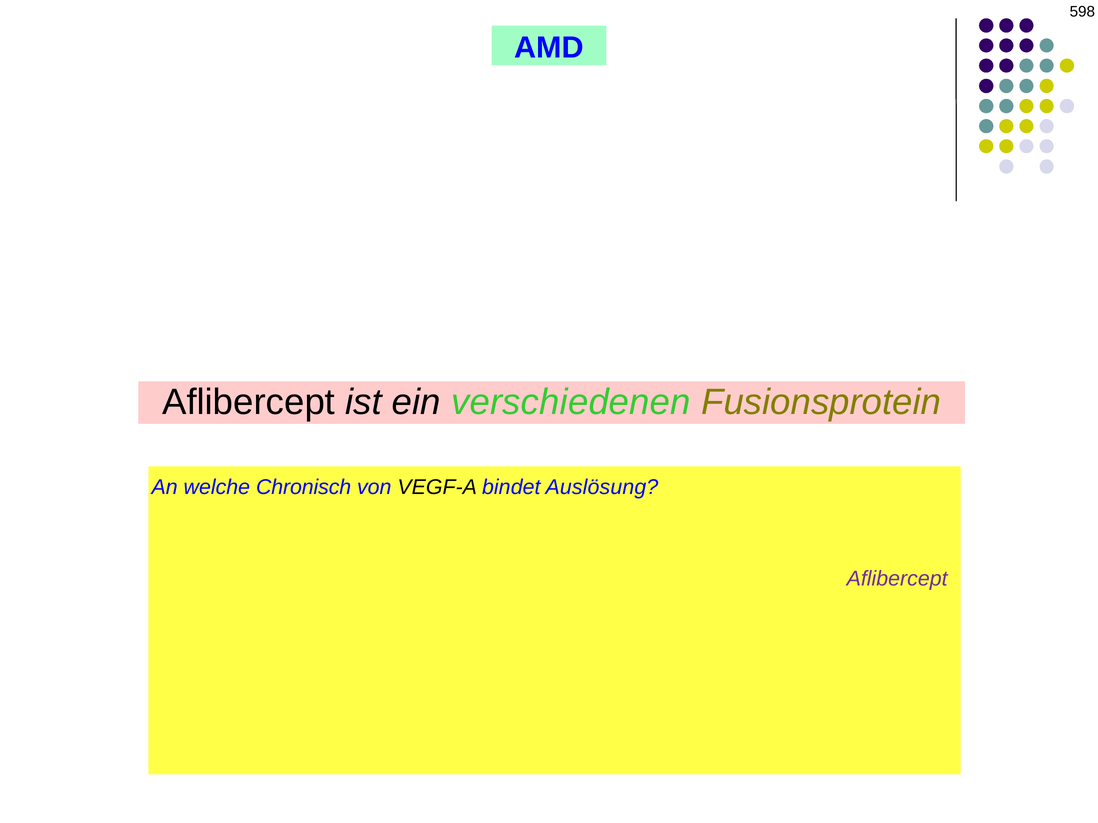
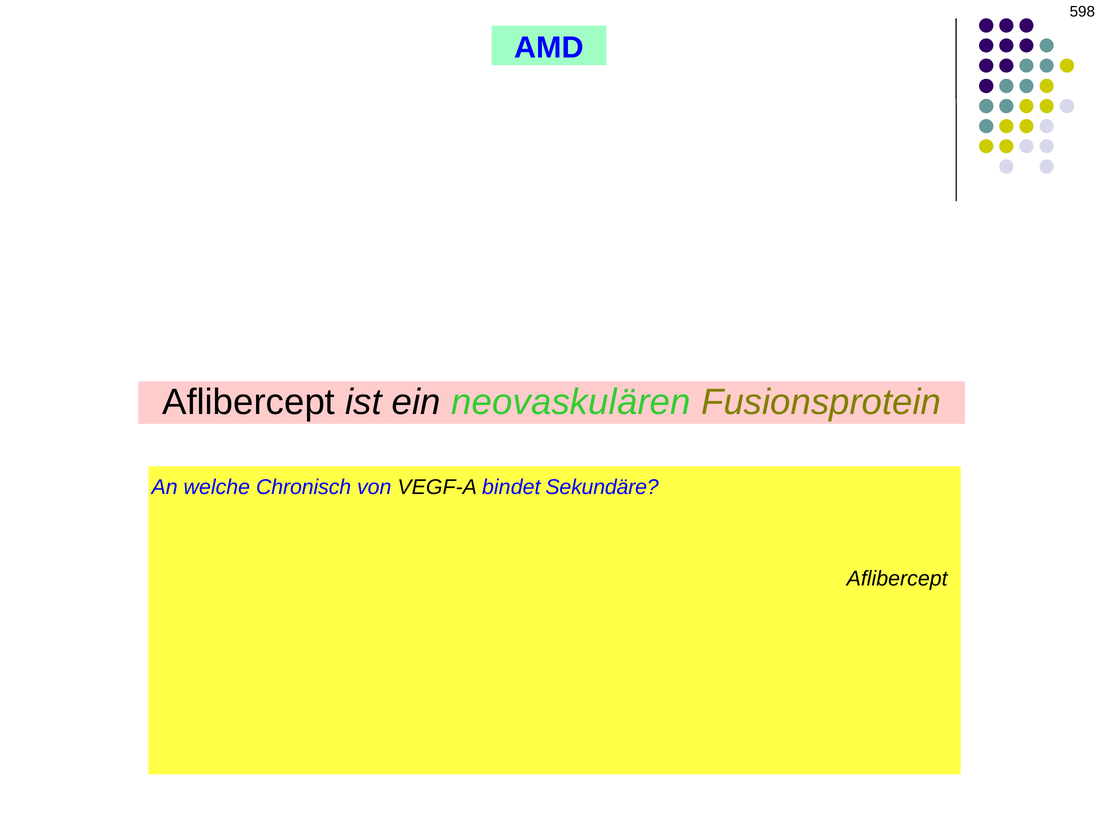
verschiedenen: verschiedenen -> neovaskulären
Auslösung: Auslösung -> Sekundäre
Aflibercept at (897, 579) colour: purple -> black
